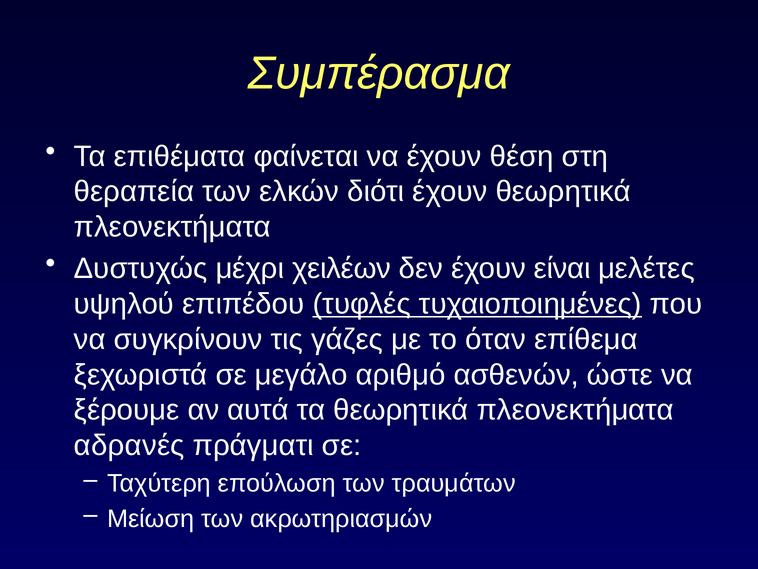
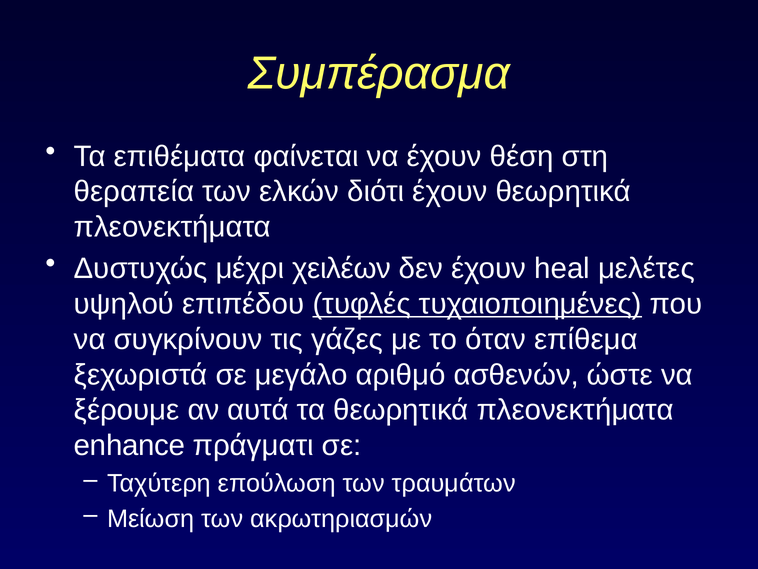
είναι: είναι -> heal
αδρανές: αδρανές -> enhance
